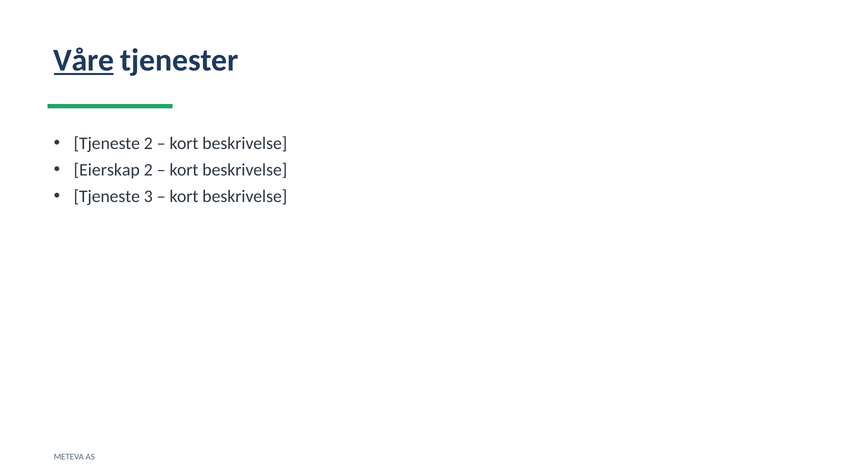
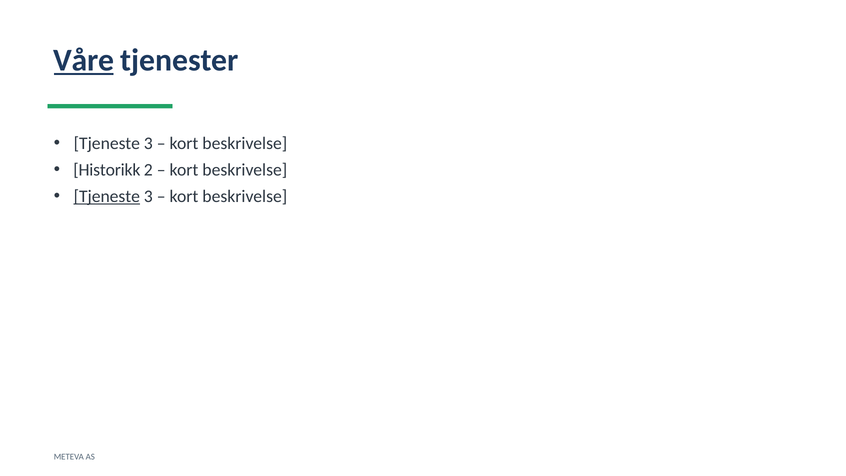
2 at (148, 143): 2 -> 3
Eierskap: Eierskap -> Historikk
Tjeneste at (107, 196) underline: none -> present
